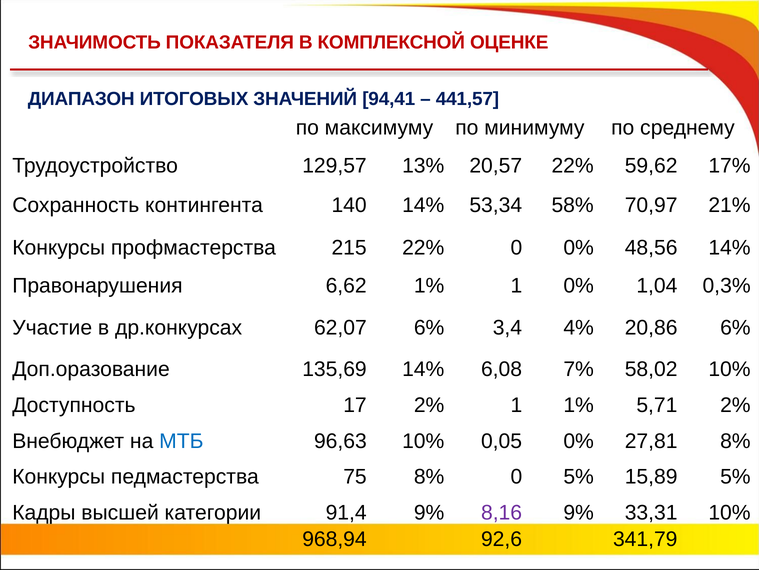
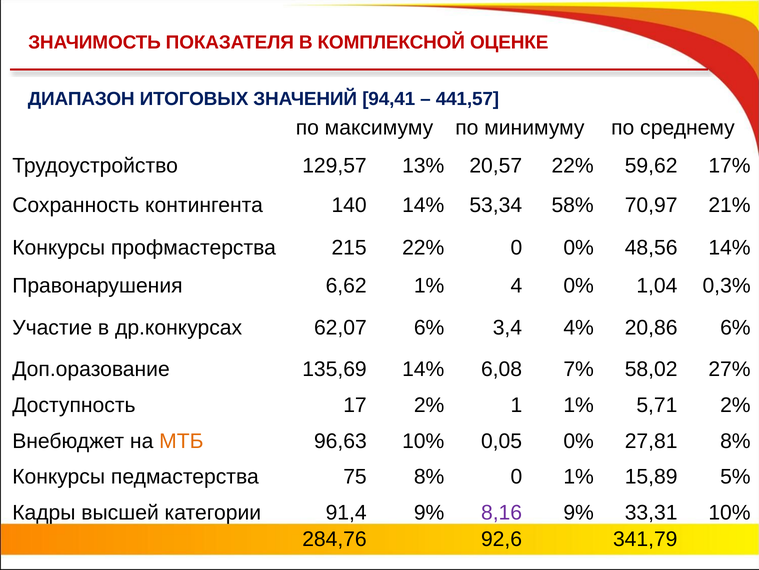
1% 1: 1 -> 4
58,02 10%: 10% -> 27%
МТБ colour: blue -> orange
0 5%: 5% -> 1%
968,94: 968,94 -> 284,76
